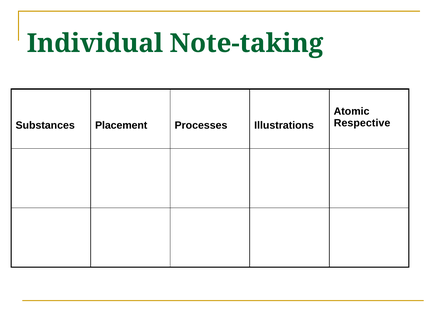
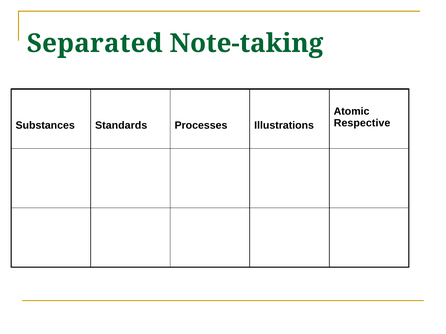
Individual: Individual -> Separated
Placement: Placement -> Standards
